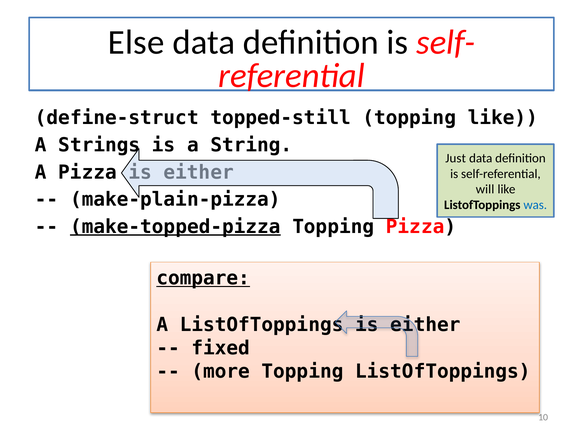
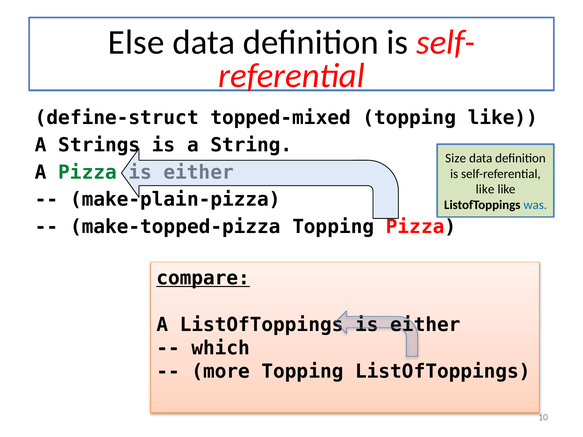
topped-still: topped-still -> topped-mixed
Just: Just -> Size
Pizza at (88, 172) colour: black -> green
will at (485, 189): will -> like
make-topped-pizza underline: present -> none
fixed: fixed -> which
